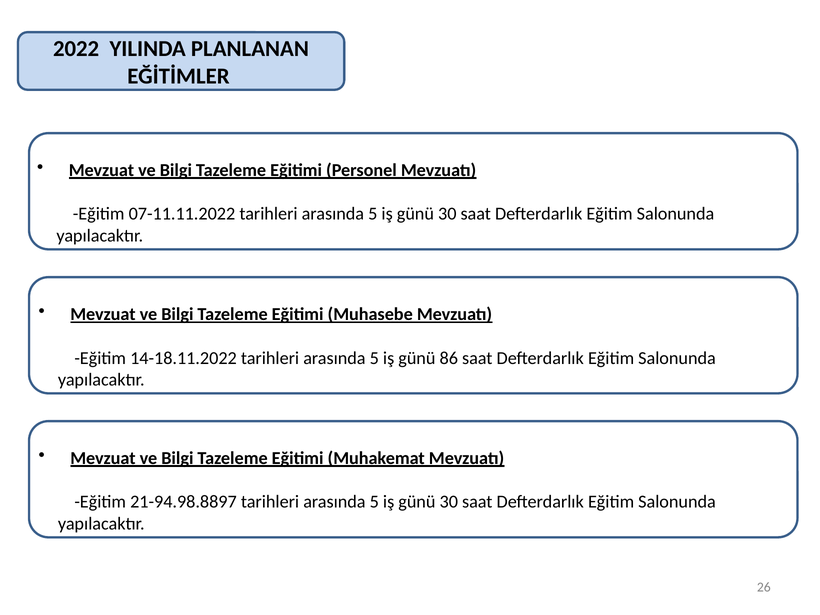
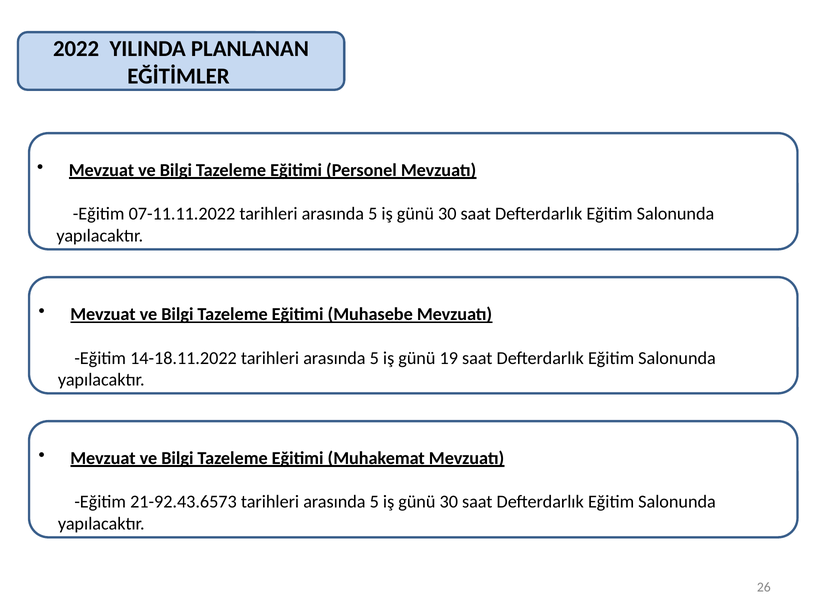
86: 86 -> 19
21-94.98.8897: 21-94.98.8897 -> 21-92.43.6573
